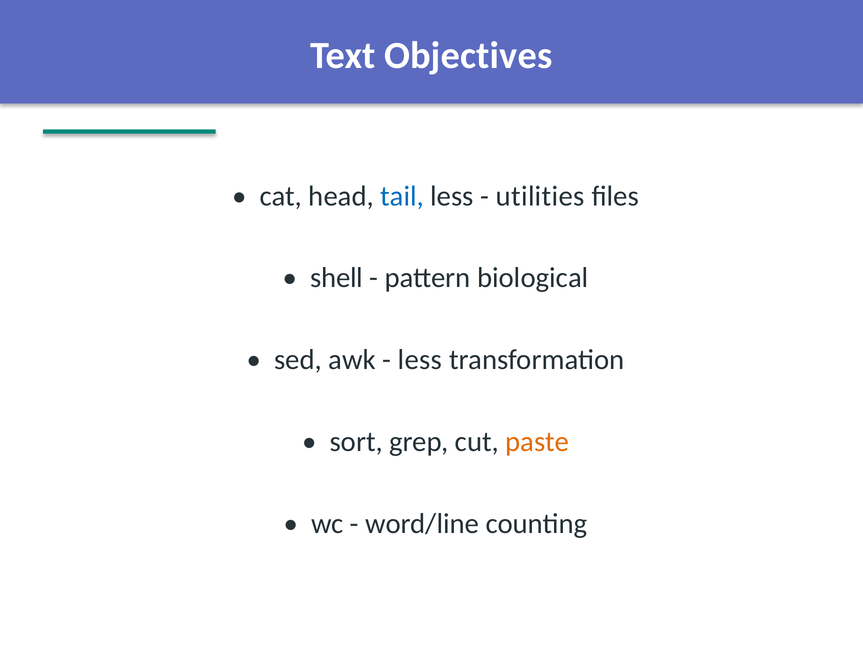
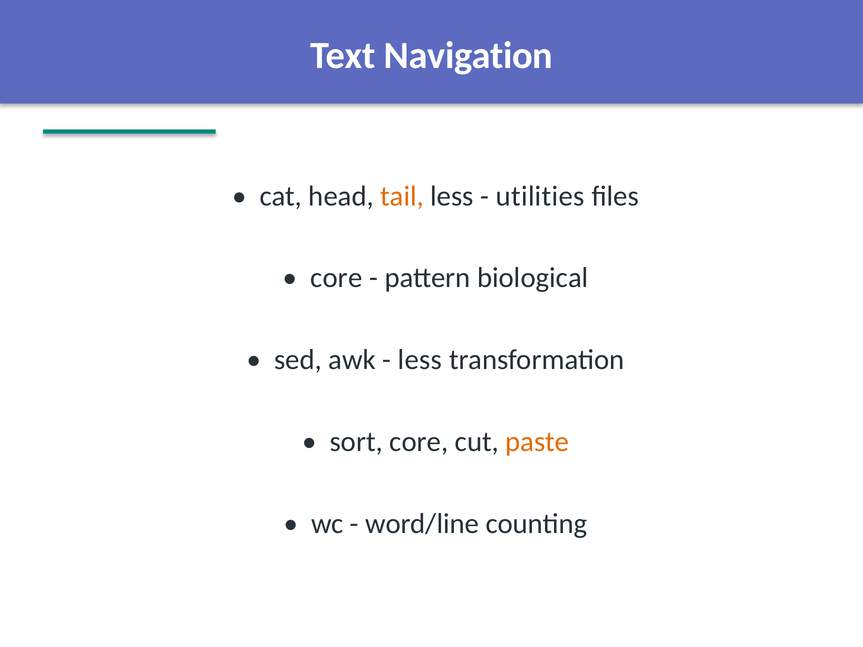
Objectives: Objectives -> Navigation
tail colour: blue -> orange
shell at (337, 278): shell -> core
sort grep: grep -> core
